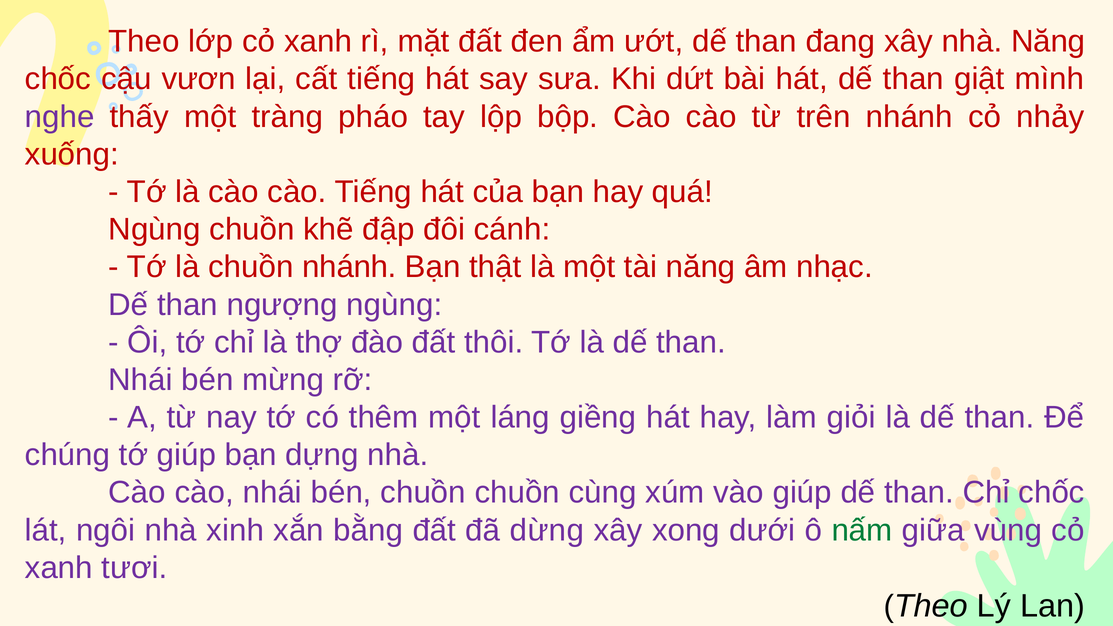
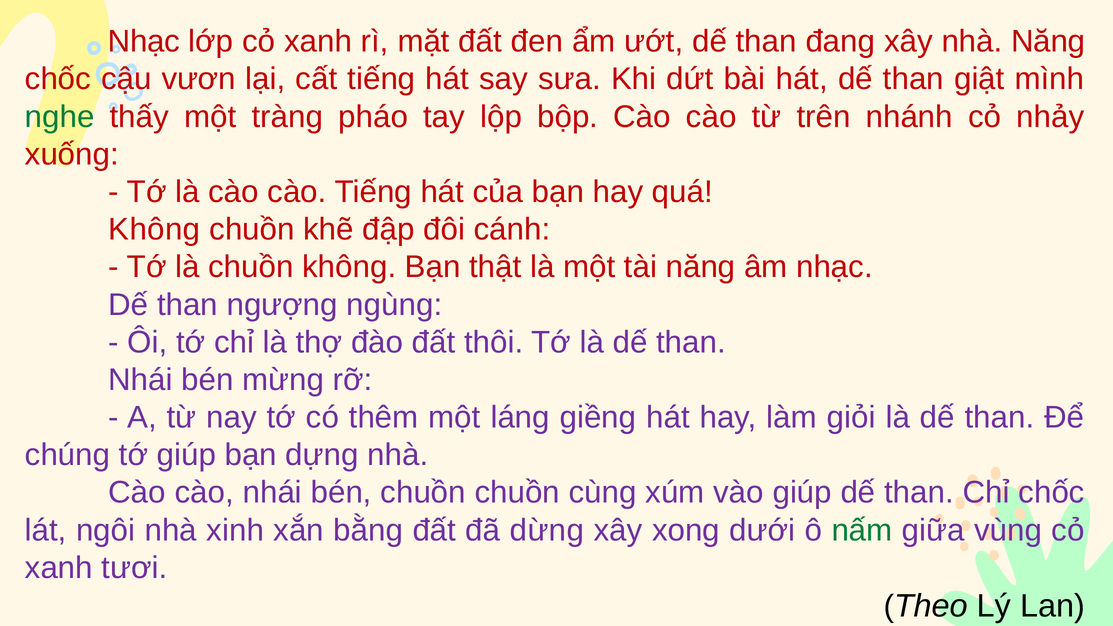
Theo at (144, 41): Theo -> Nhạc
nghe colour: purple -> green
Ngùng at (154, 230): Ngùng -> Không
chuồn nhánh: nhánh -> không
